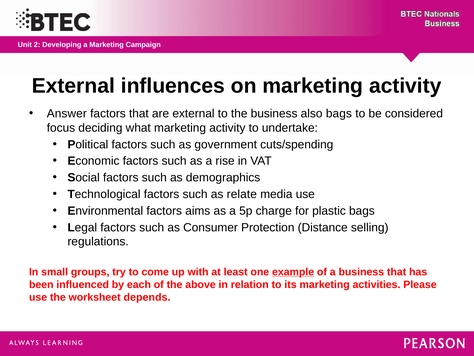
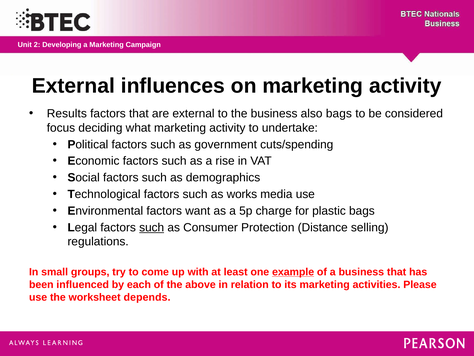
Answer: Answer -> Results
relate: relate -> works
aims: aims -> want
such at (152, 227) underline: none -> present
